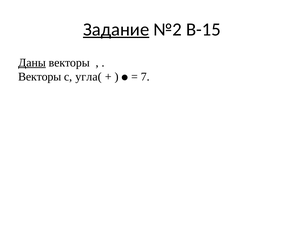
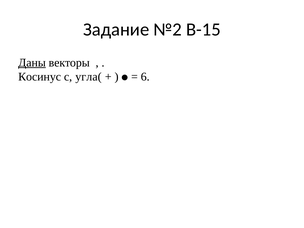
Задание underline: present -> none
Векторы at (40, 77): Векторы -> Косинус
7: 7 -> 6
